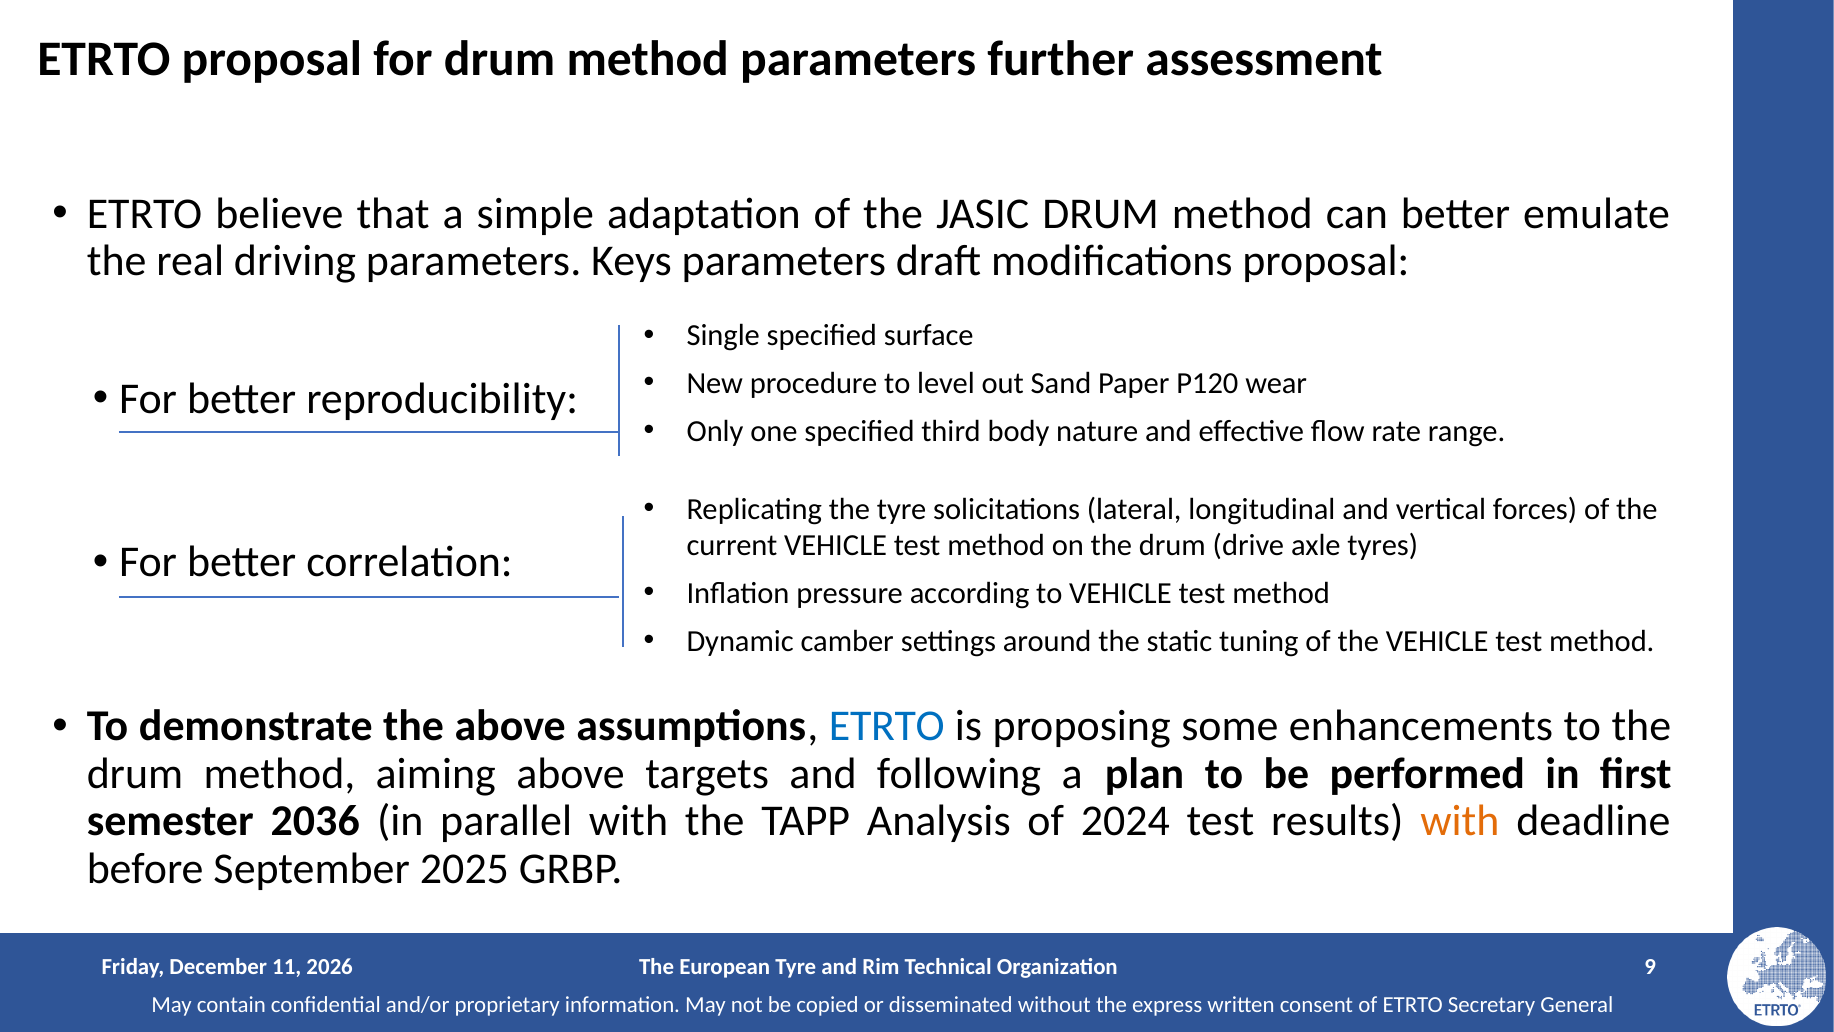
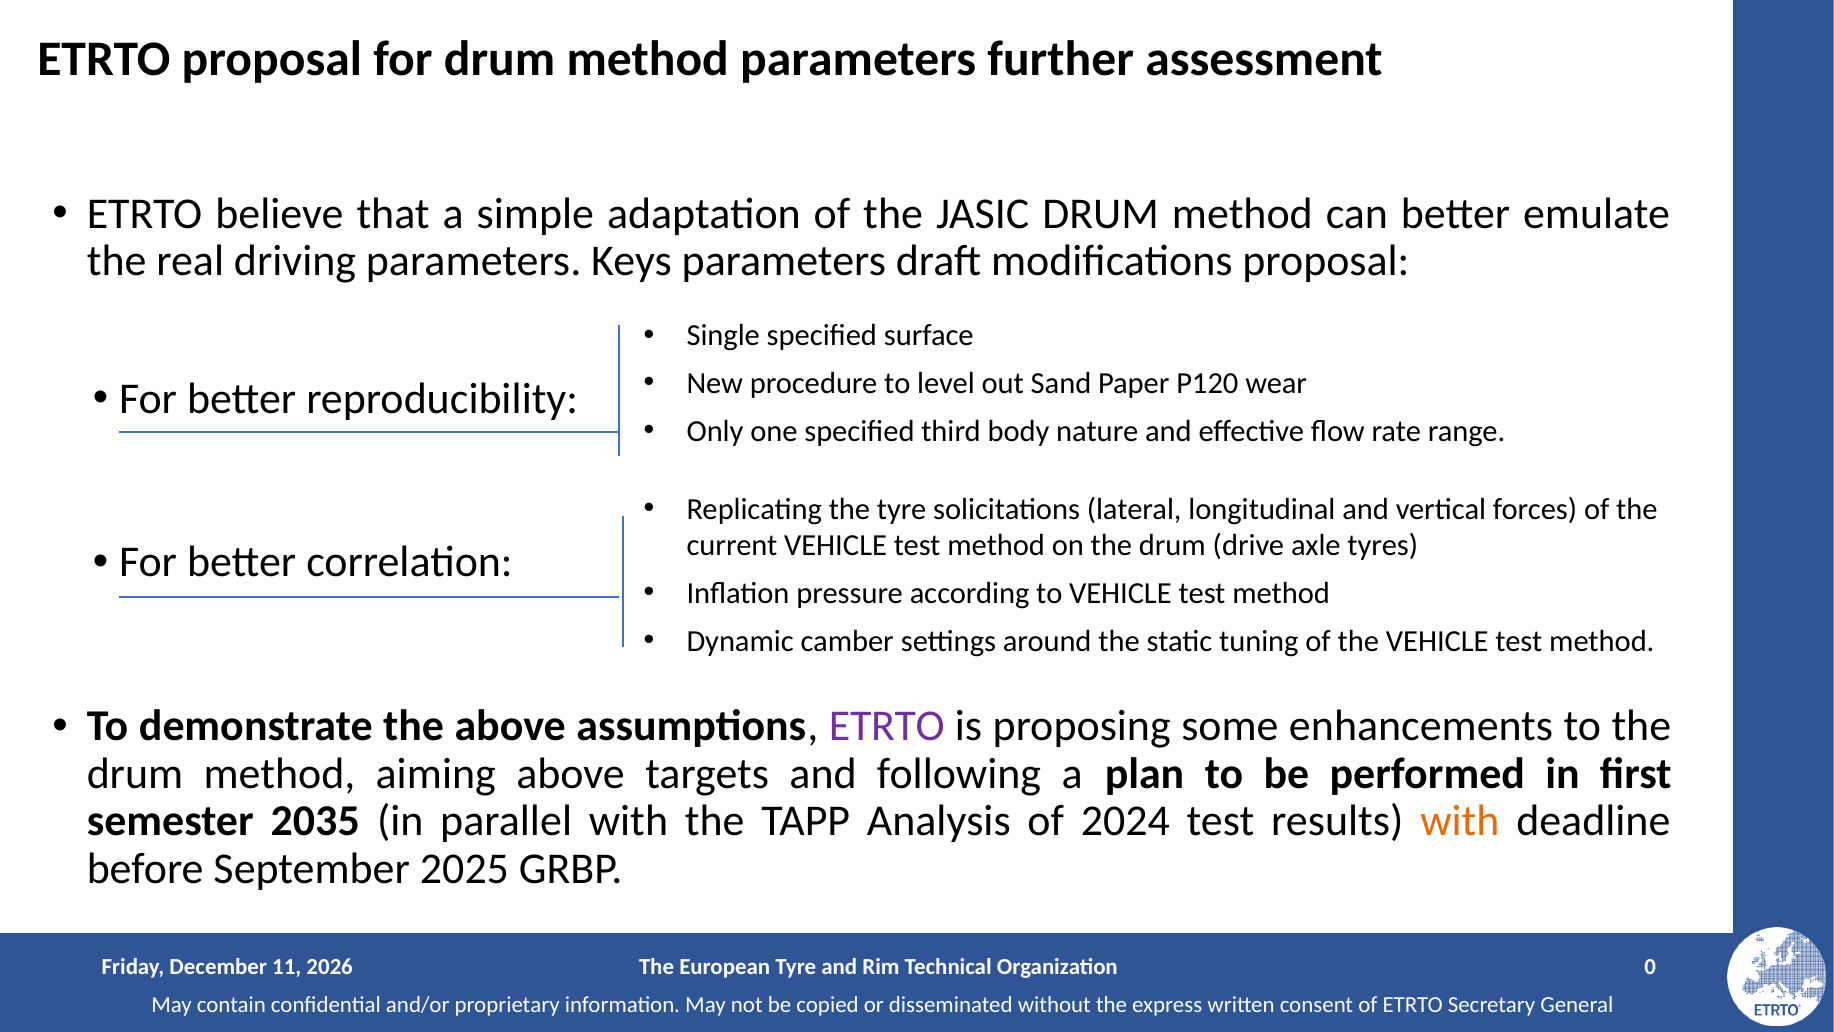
ETRTO at (887, 726) colour: blue -> purple
2036: 2036 -> 2035
9: 9 -> 0
